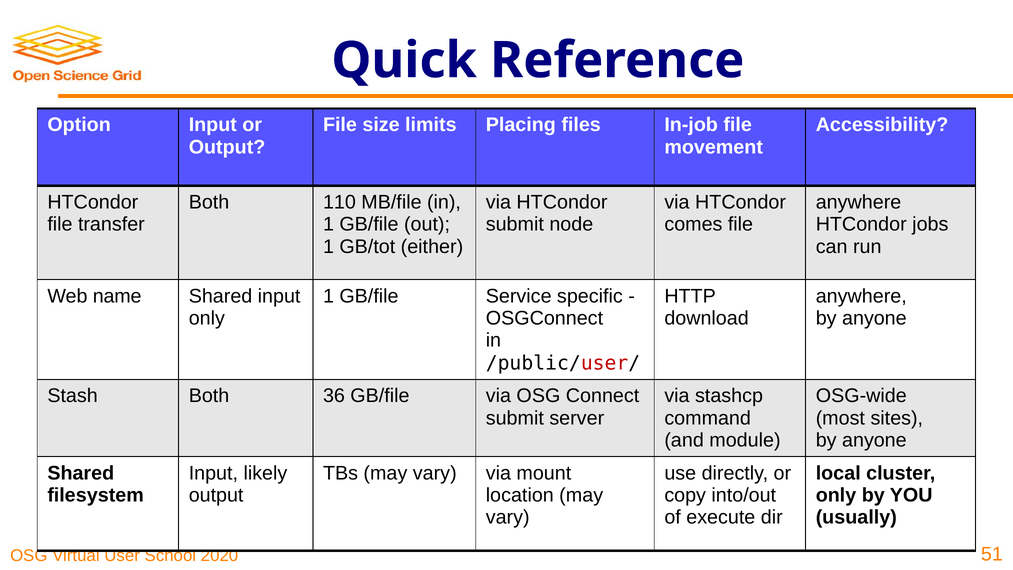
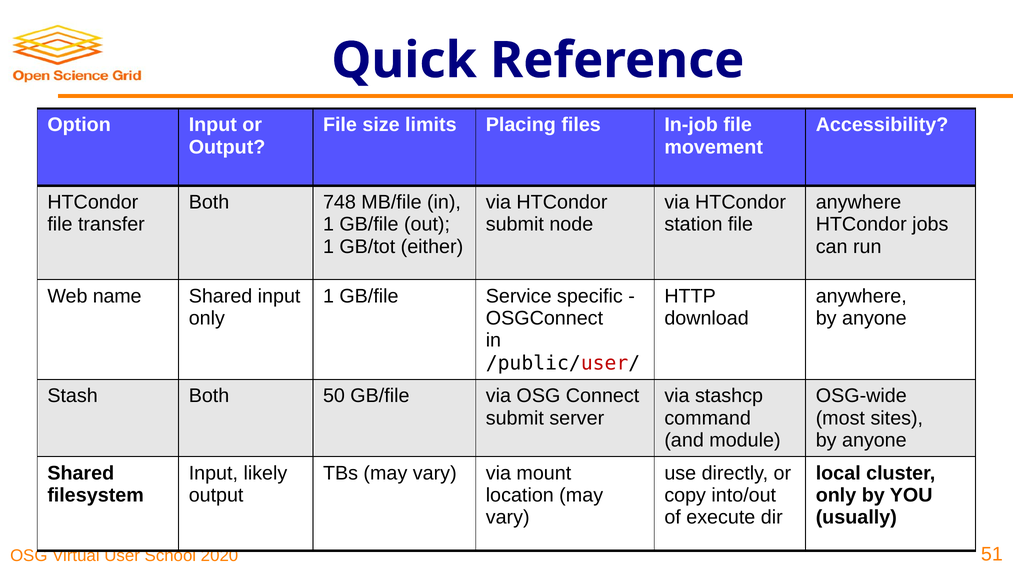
110: 110 -> 748
comes: comes -> station
36: 36 -> 50
